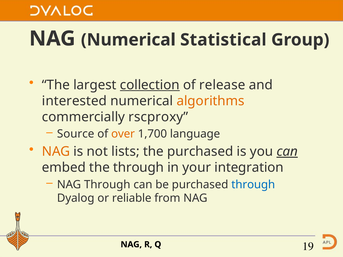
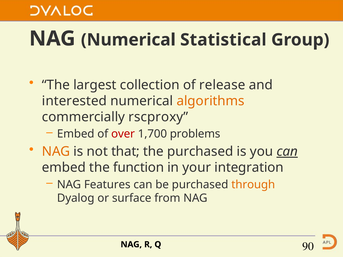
collection underline: present -> none
Source at (76, 134): Source -> Embed
over colour: orange -> red
language: language -> problems
lists: lists -> that
the through: through -> function
NAG Through: Through -> Features
through at (253, 185) colour: blue -> orange
reliable: reliable -> surface
19: 19 -> 90
